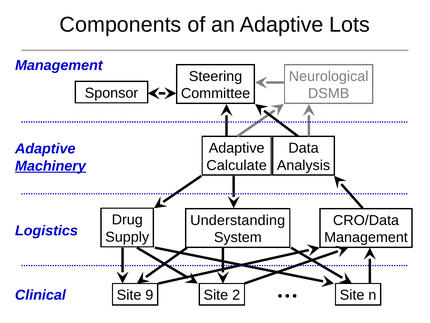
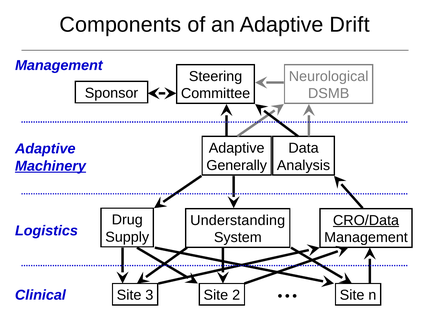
Lots: Lots -> Drift
Calculate: Calculate -> Generally
CRO/Data underline: none -> present
9: 9 -> 3
